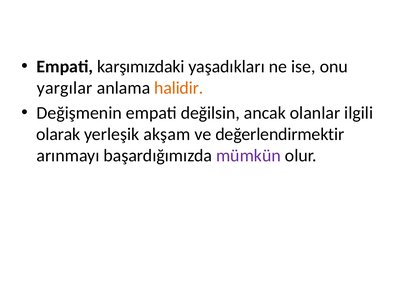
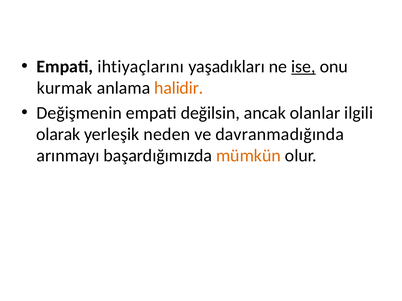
karşımızdaki: karşımızdaki -> ihtiyaçlarını
ise underline: none -> present
yargılar: yargılar -> kurmak
akşam: akşam -> neden
değerlendirmektir: değerlendirmektir -> davranmadığında
mümkün colour: purple -> orange
